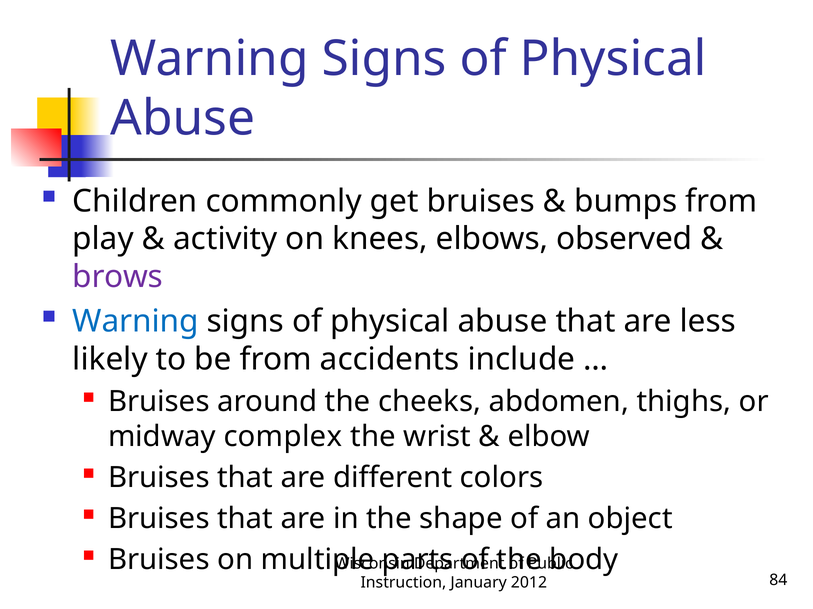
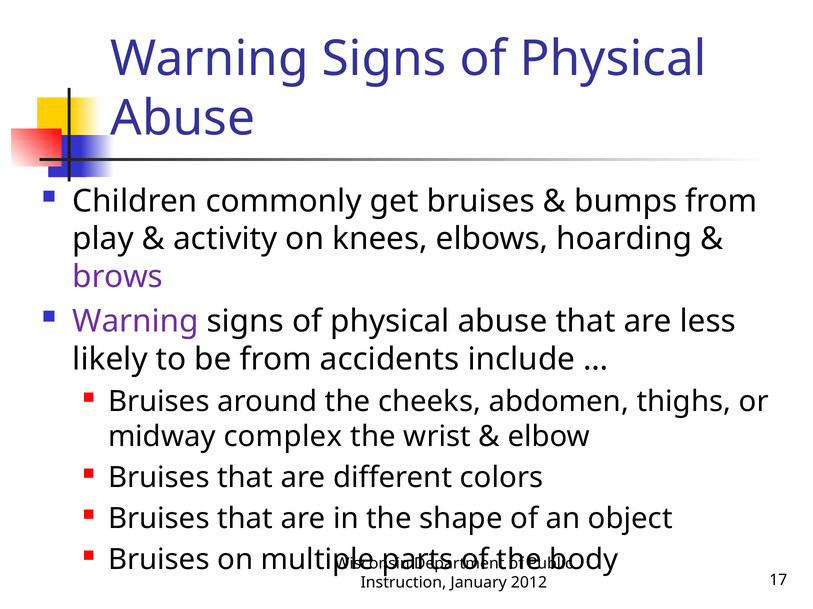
observed: observed -> hoarding
Warning at (136, 322) colour: blue -> purple
84: 84 -> 17
